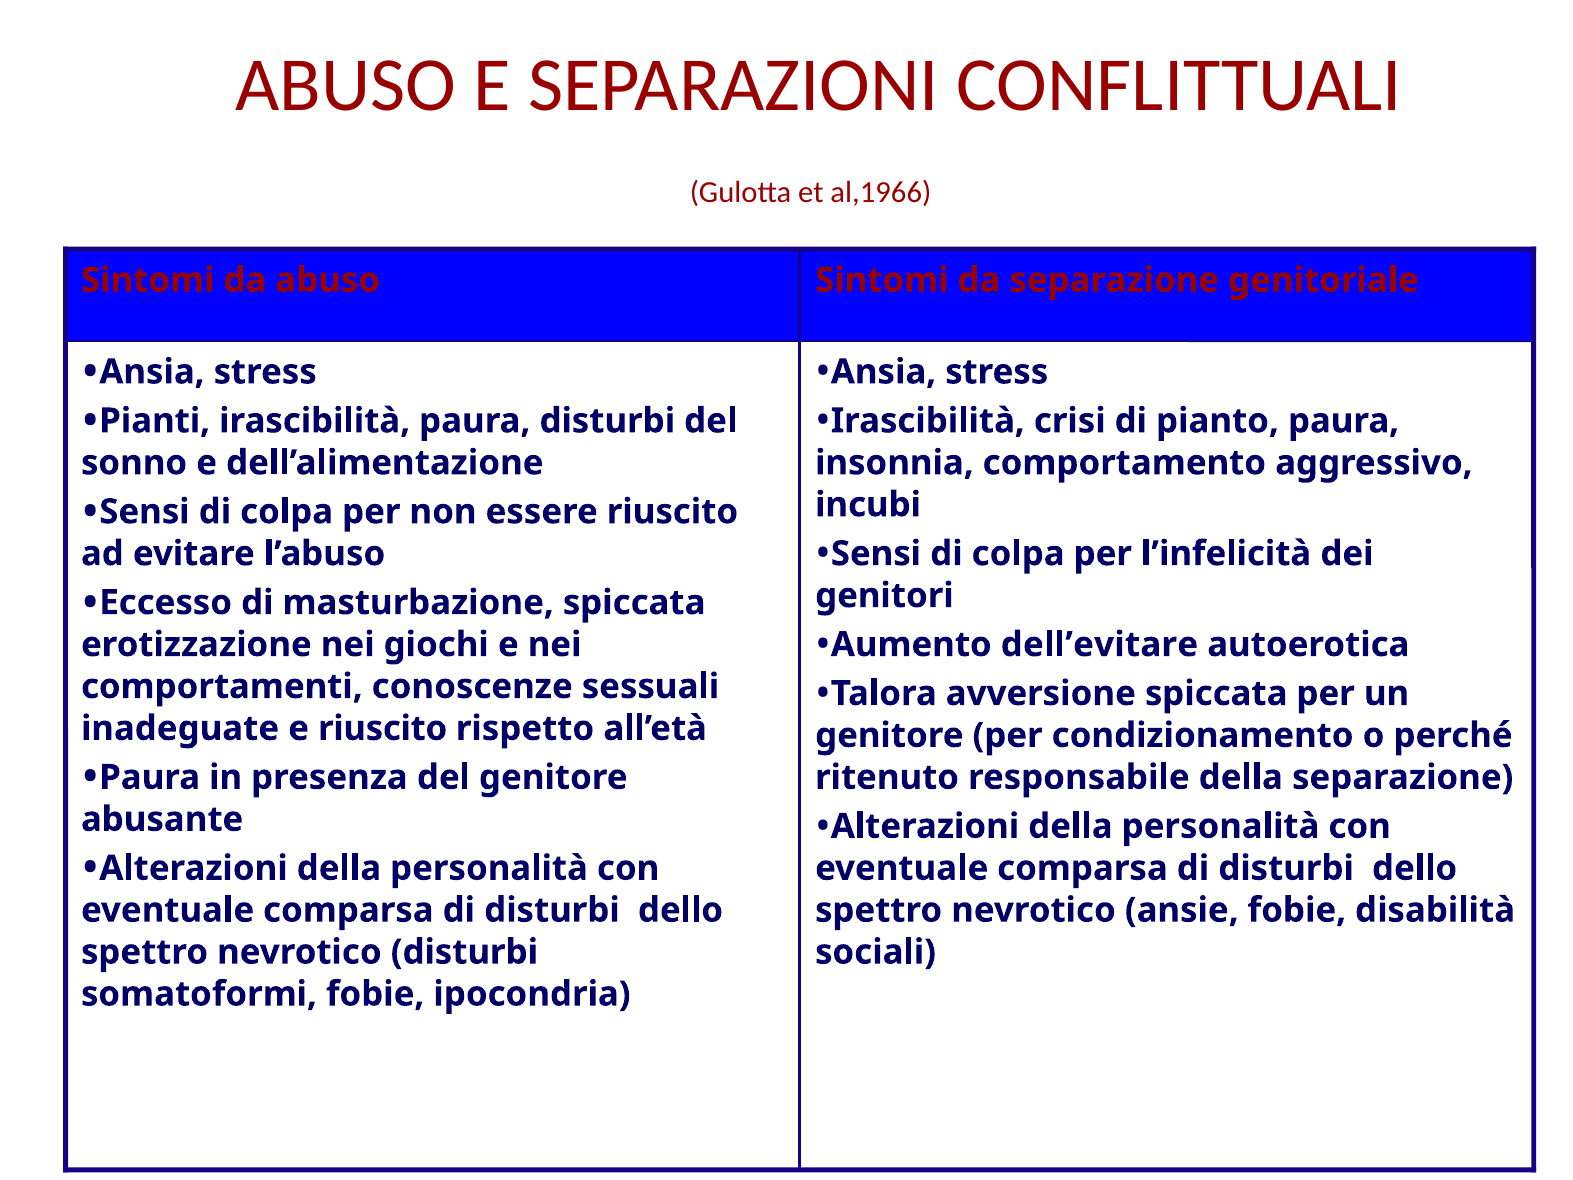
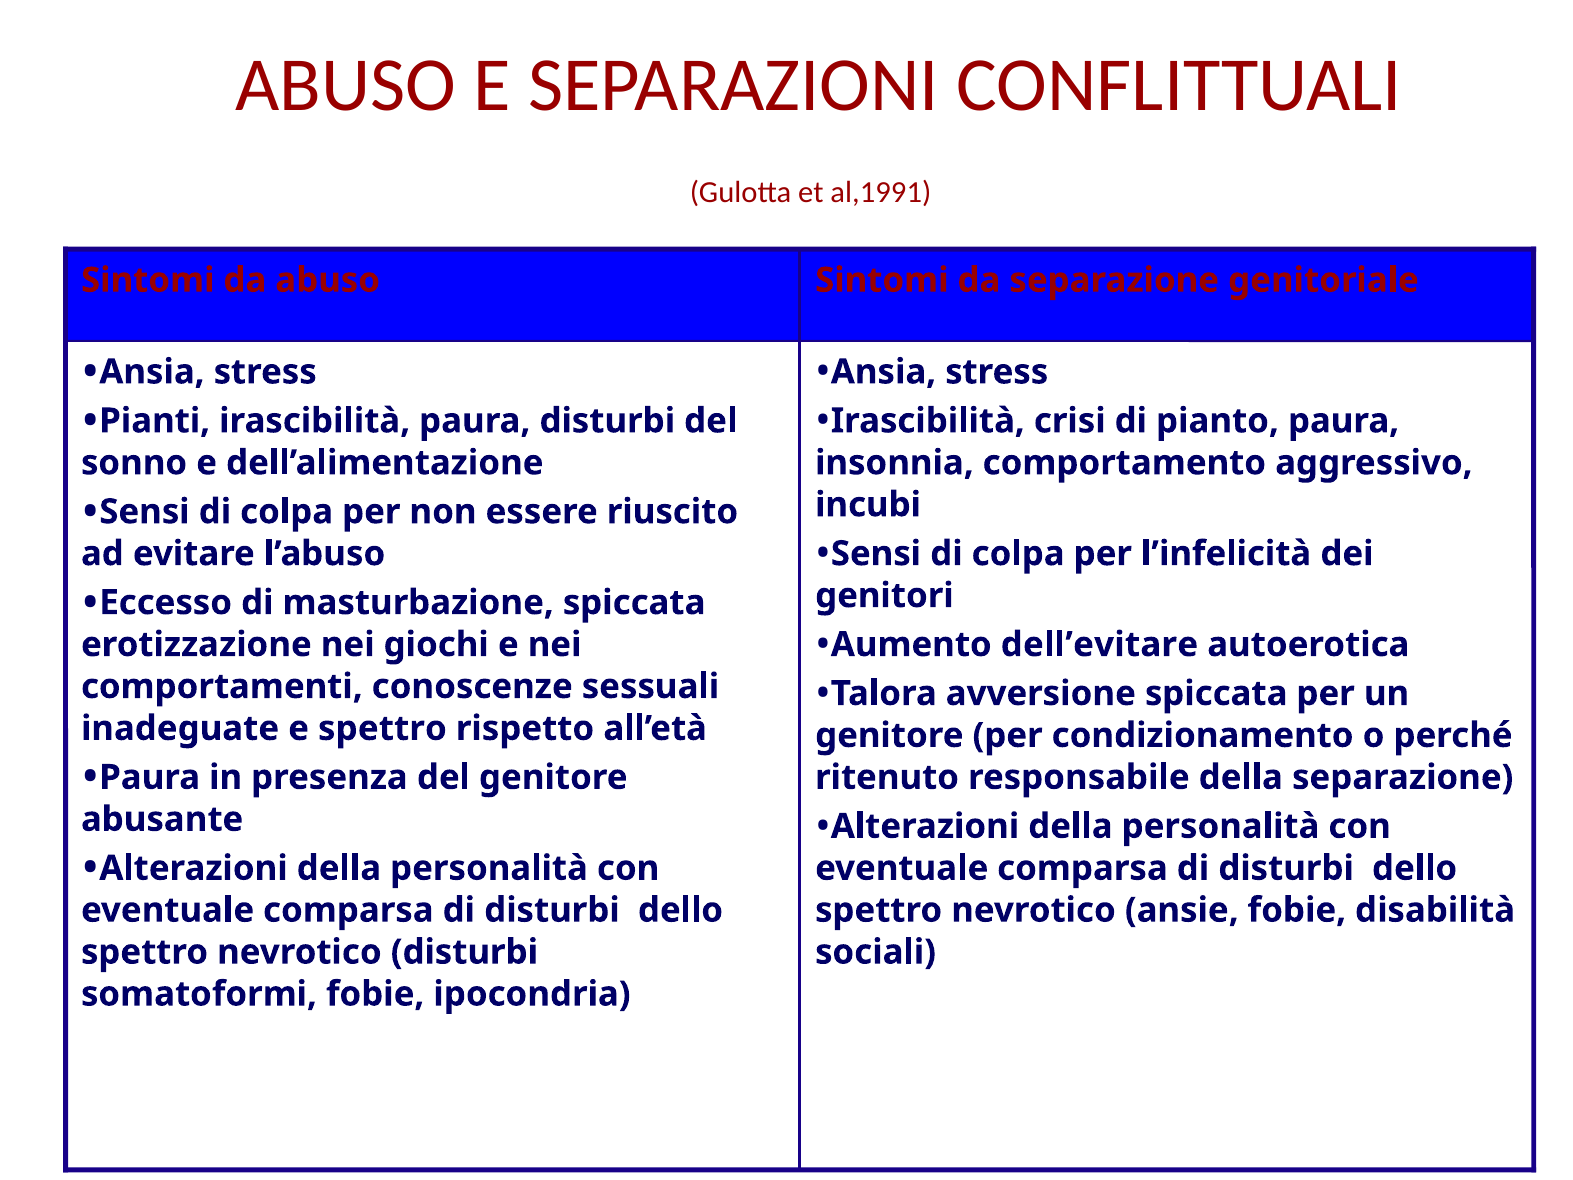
al,1966: al,1966 -> al,1991
e riuscito: riuscito -> spettro
